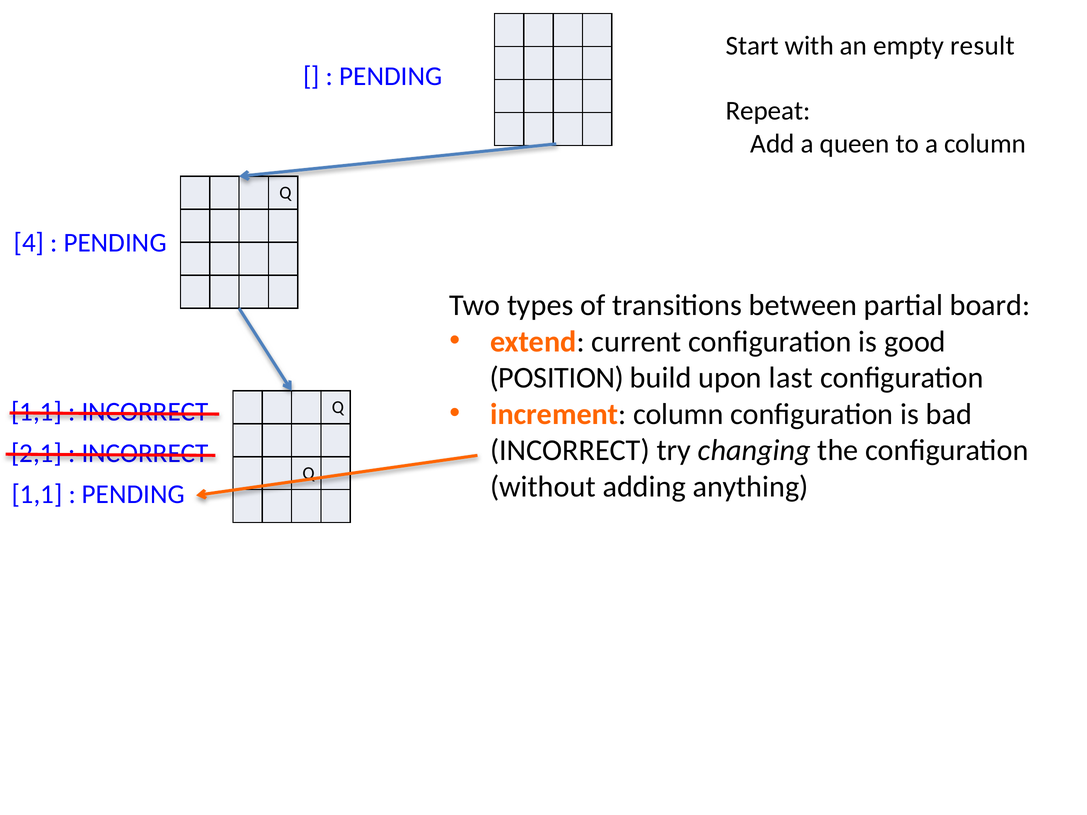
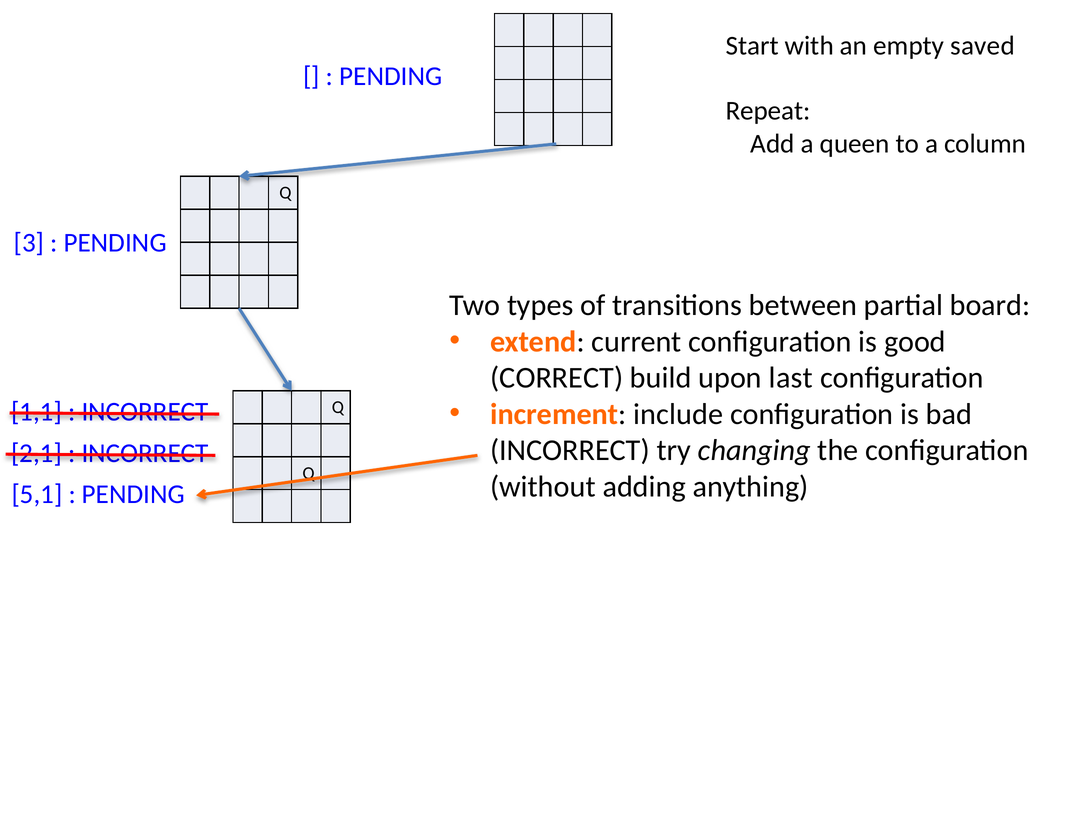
result: result -> saved
4: 4 -> 3
POSITION: POSITION -> CORRECT
increment column: column -> include
1,1 at (37, 494): 1,1 -> 5,1
